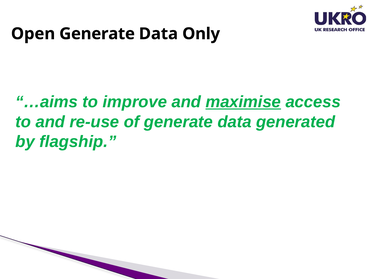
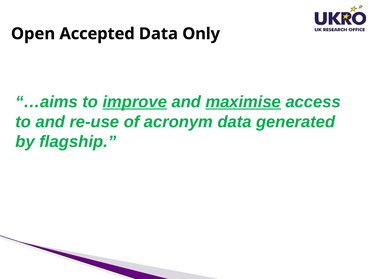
Open Generate: Generate -> Accepted
improve underline: none -> present
of generate: generate -> acronym
